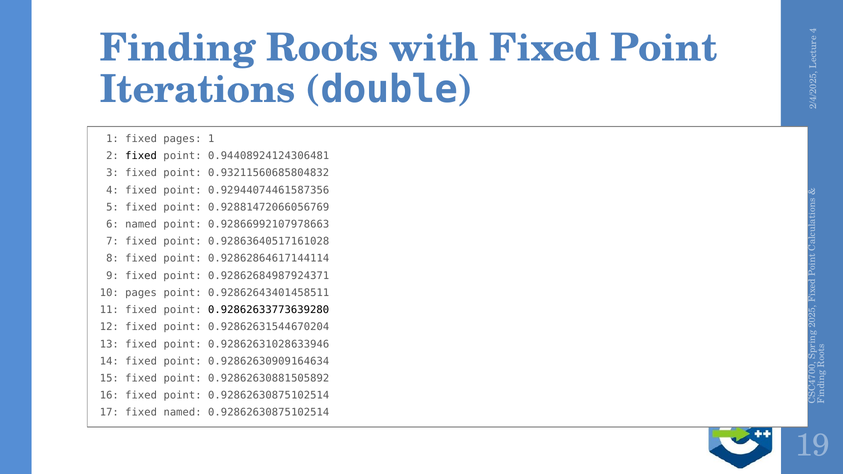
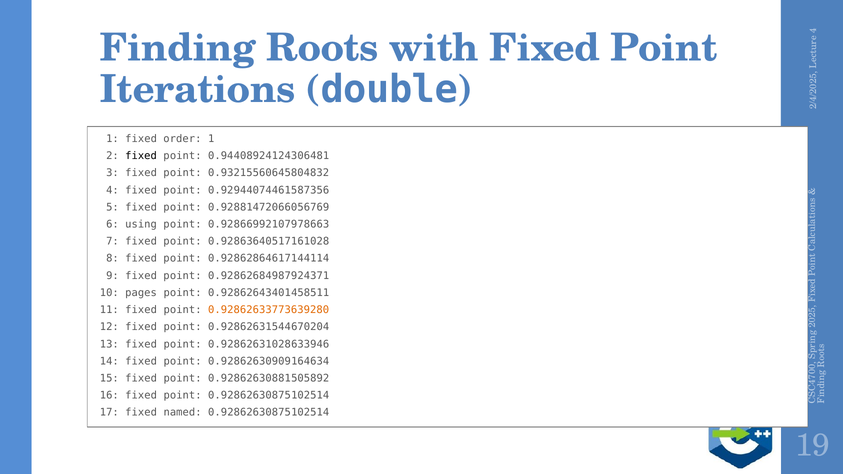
fixed pages: pages -> order
0.93211560685804832: 0.93211560685804832 -> 0.93215560645804832
6 named: named -> using
0.92862633773639280 colour: black -> orange
